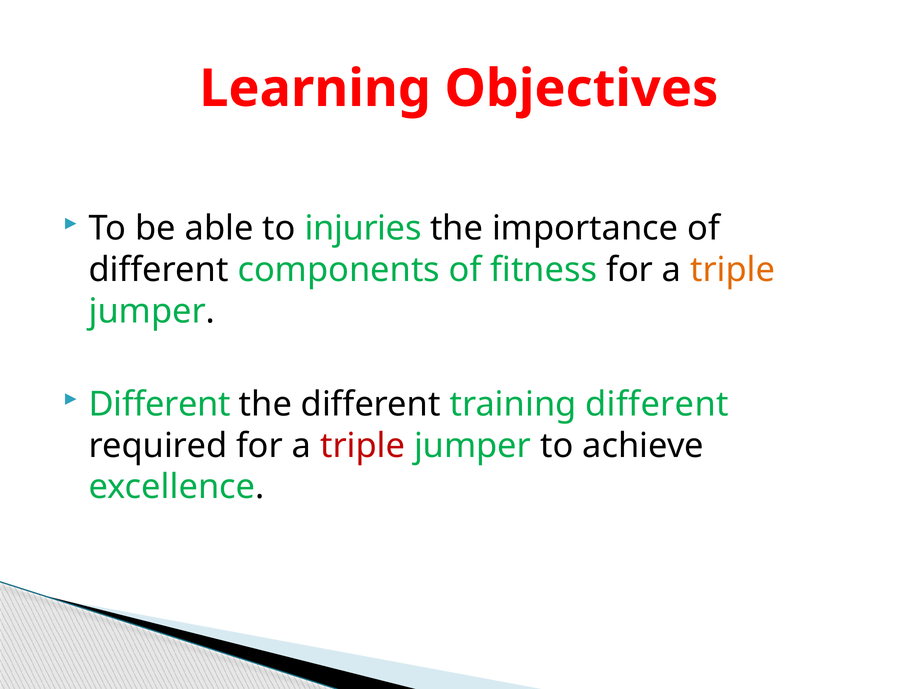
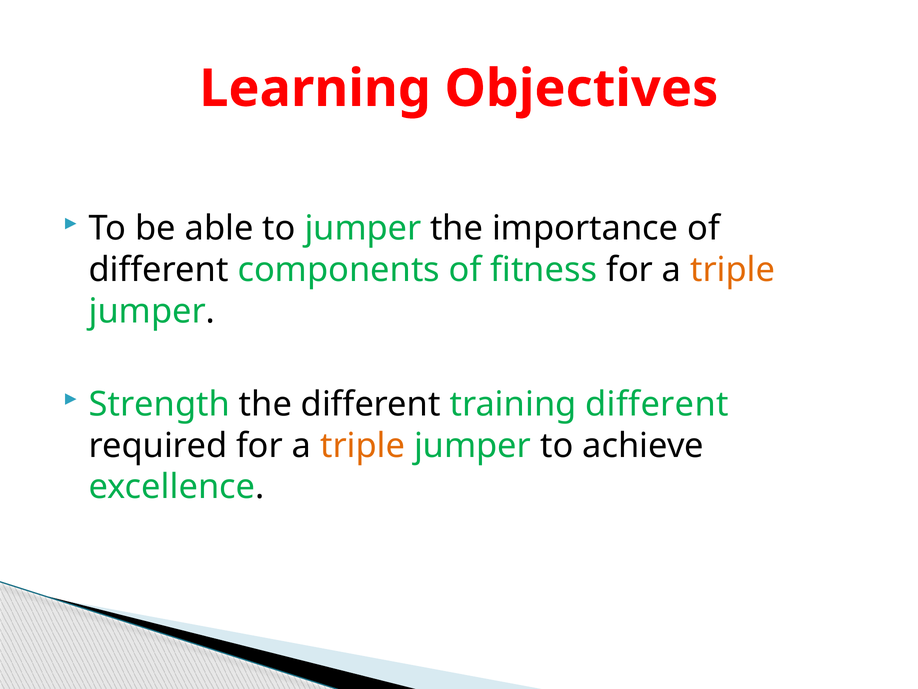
to injuries: injuries -> jumper
Different at (160, 404): Different -> Strength
triple at (363, 445) colour: red -> orange
